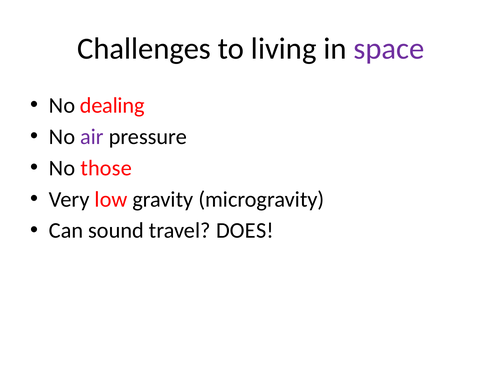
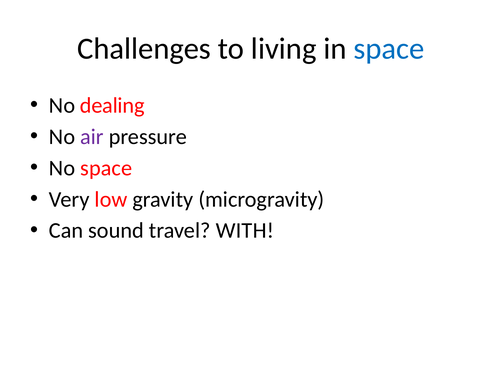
space at (389, 49) colour: purple -> blue
No those: those -> space
DOES: DOES -> WITH
